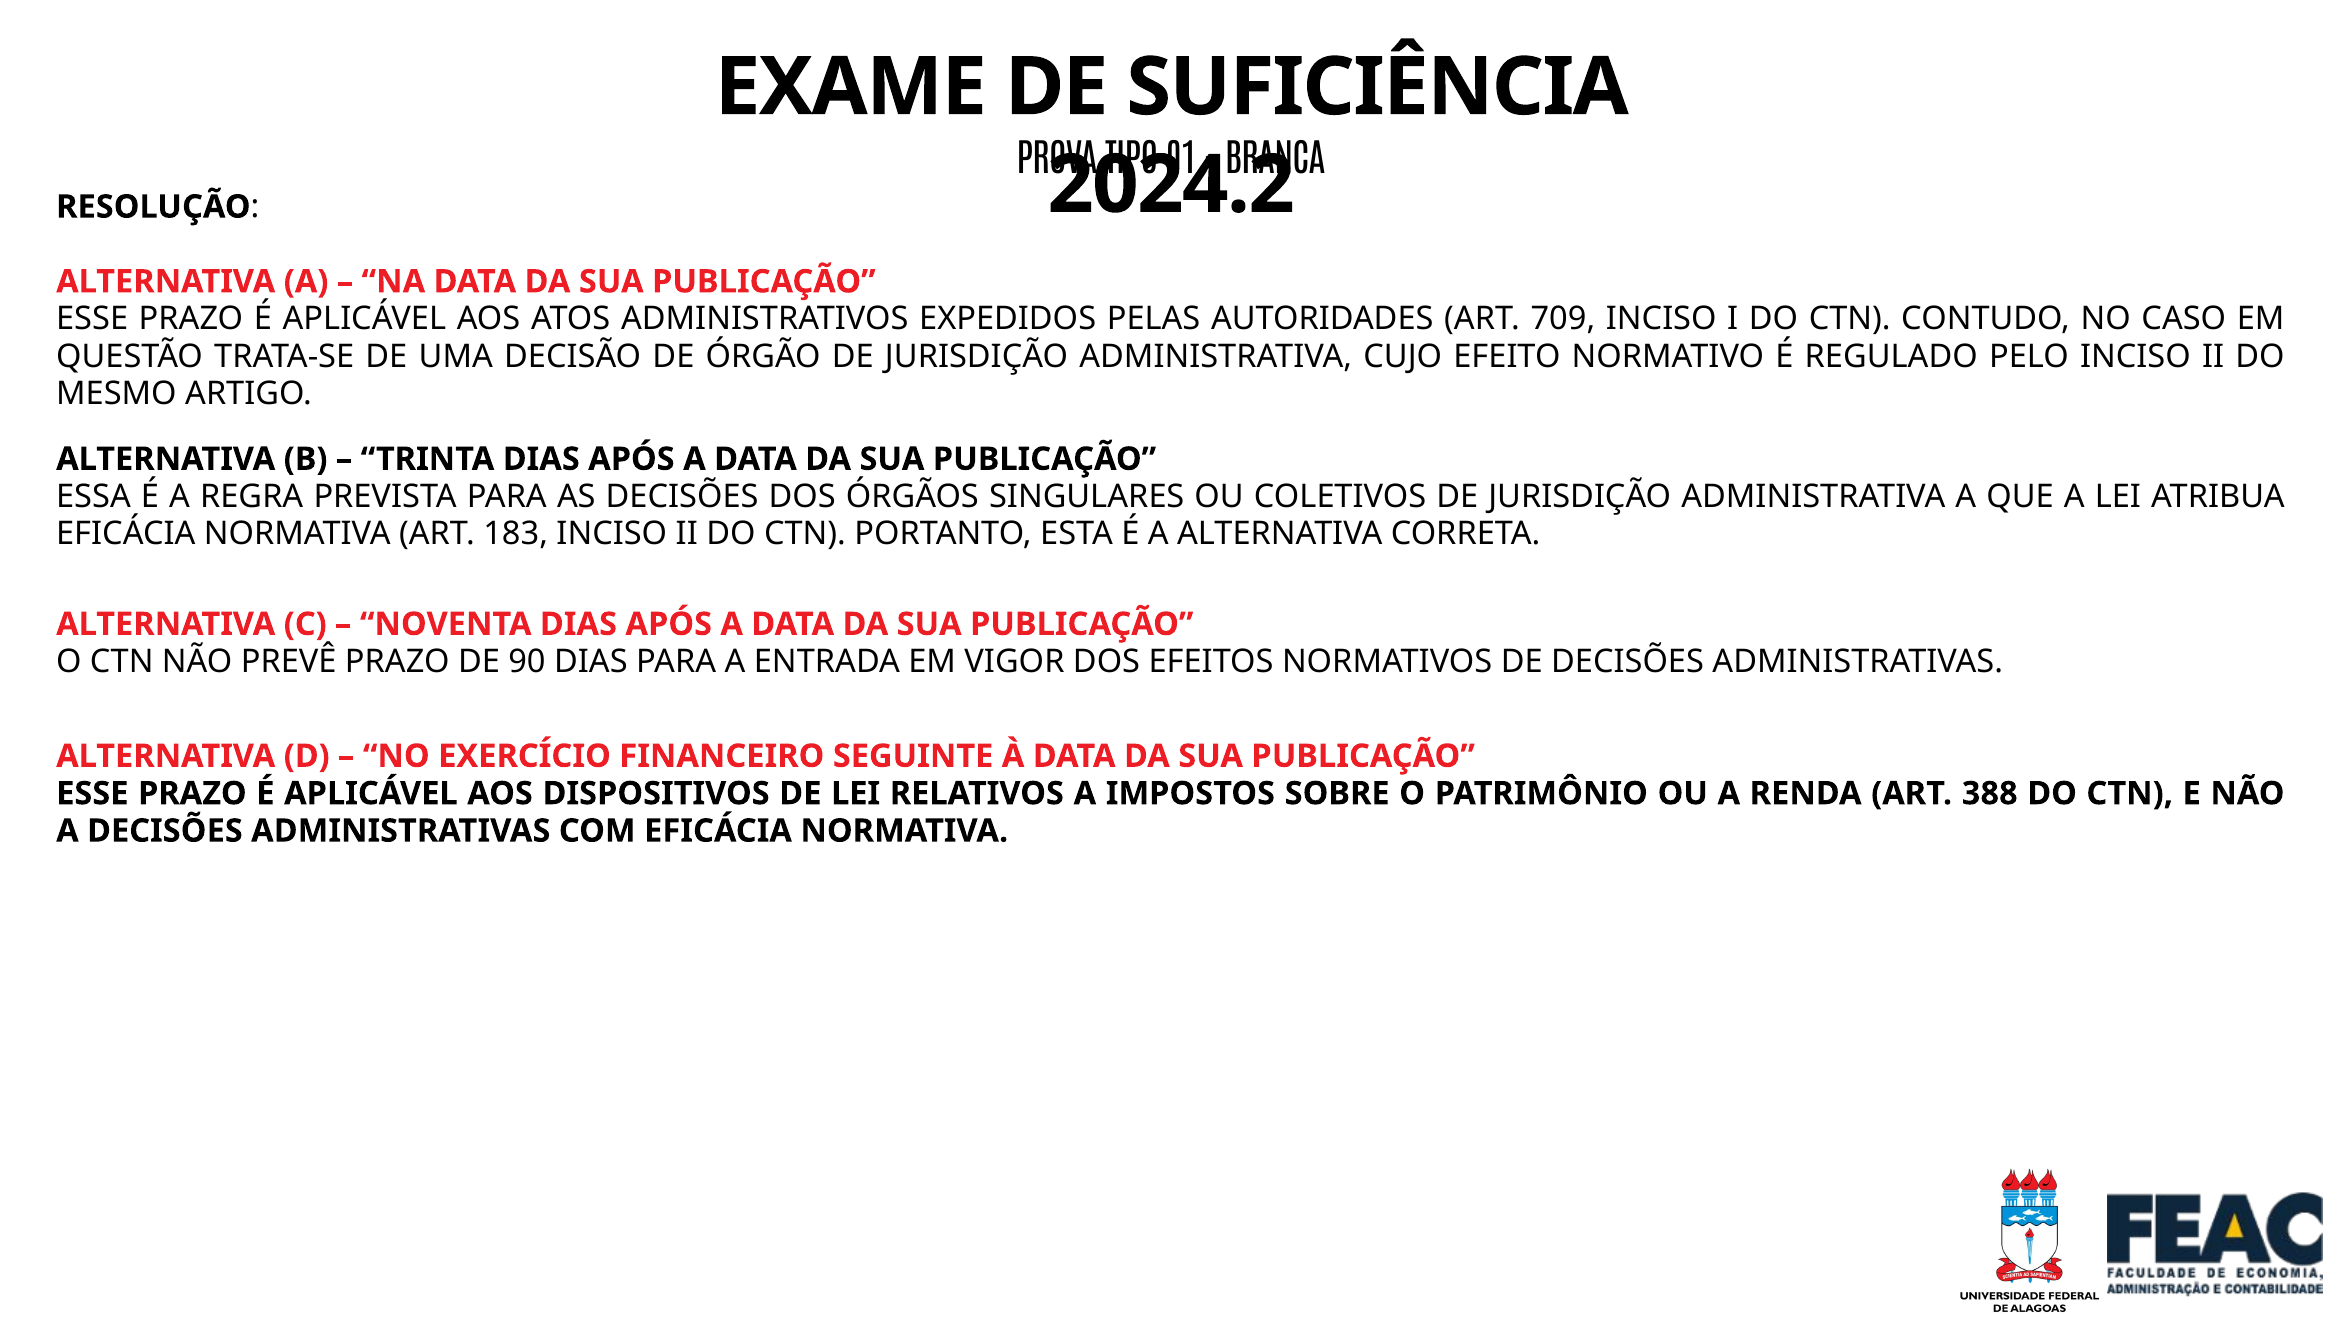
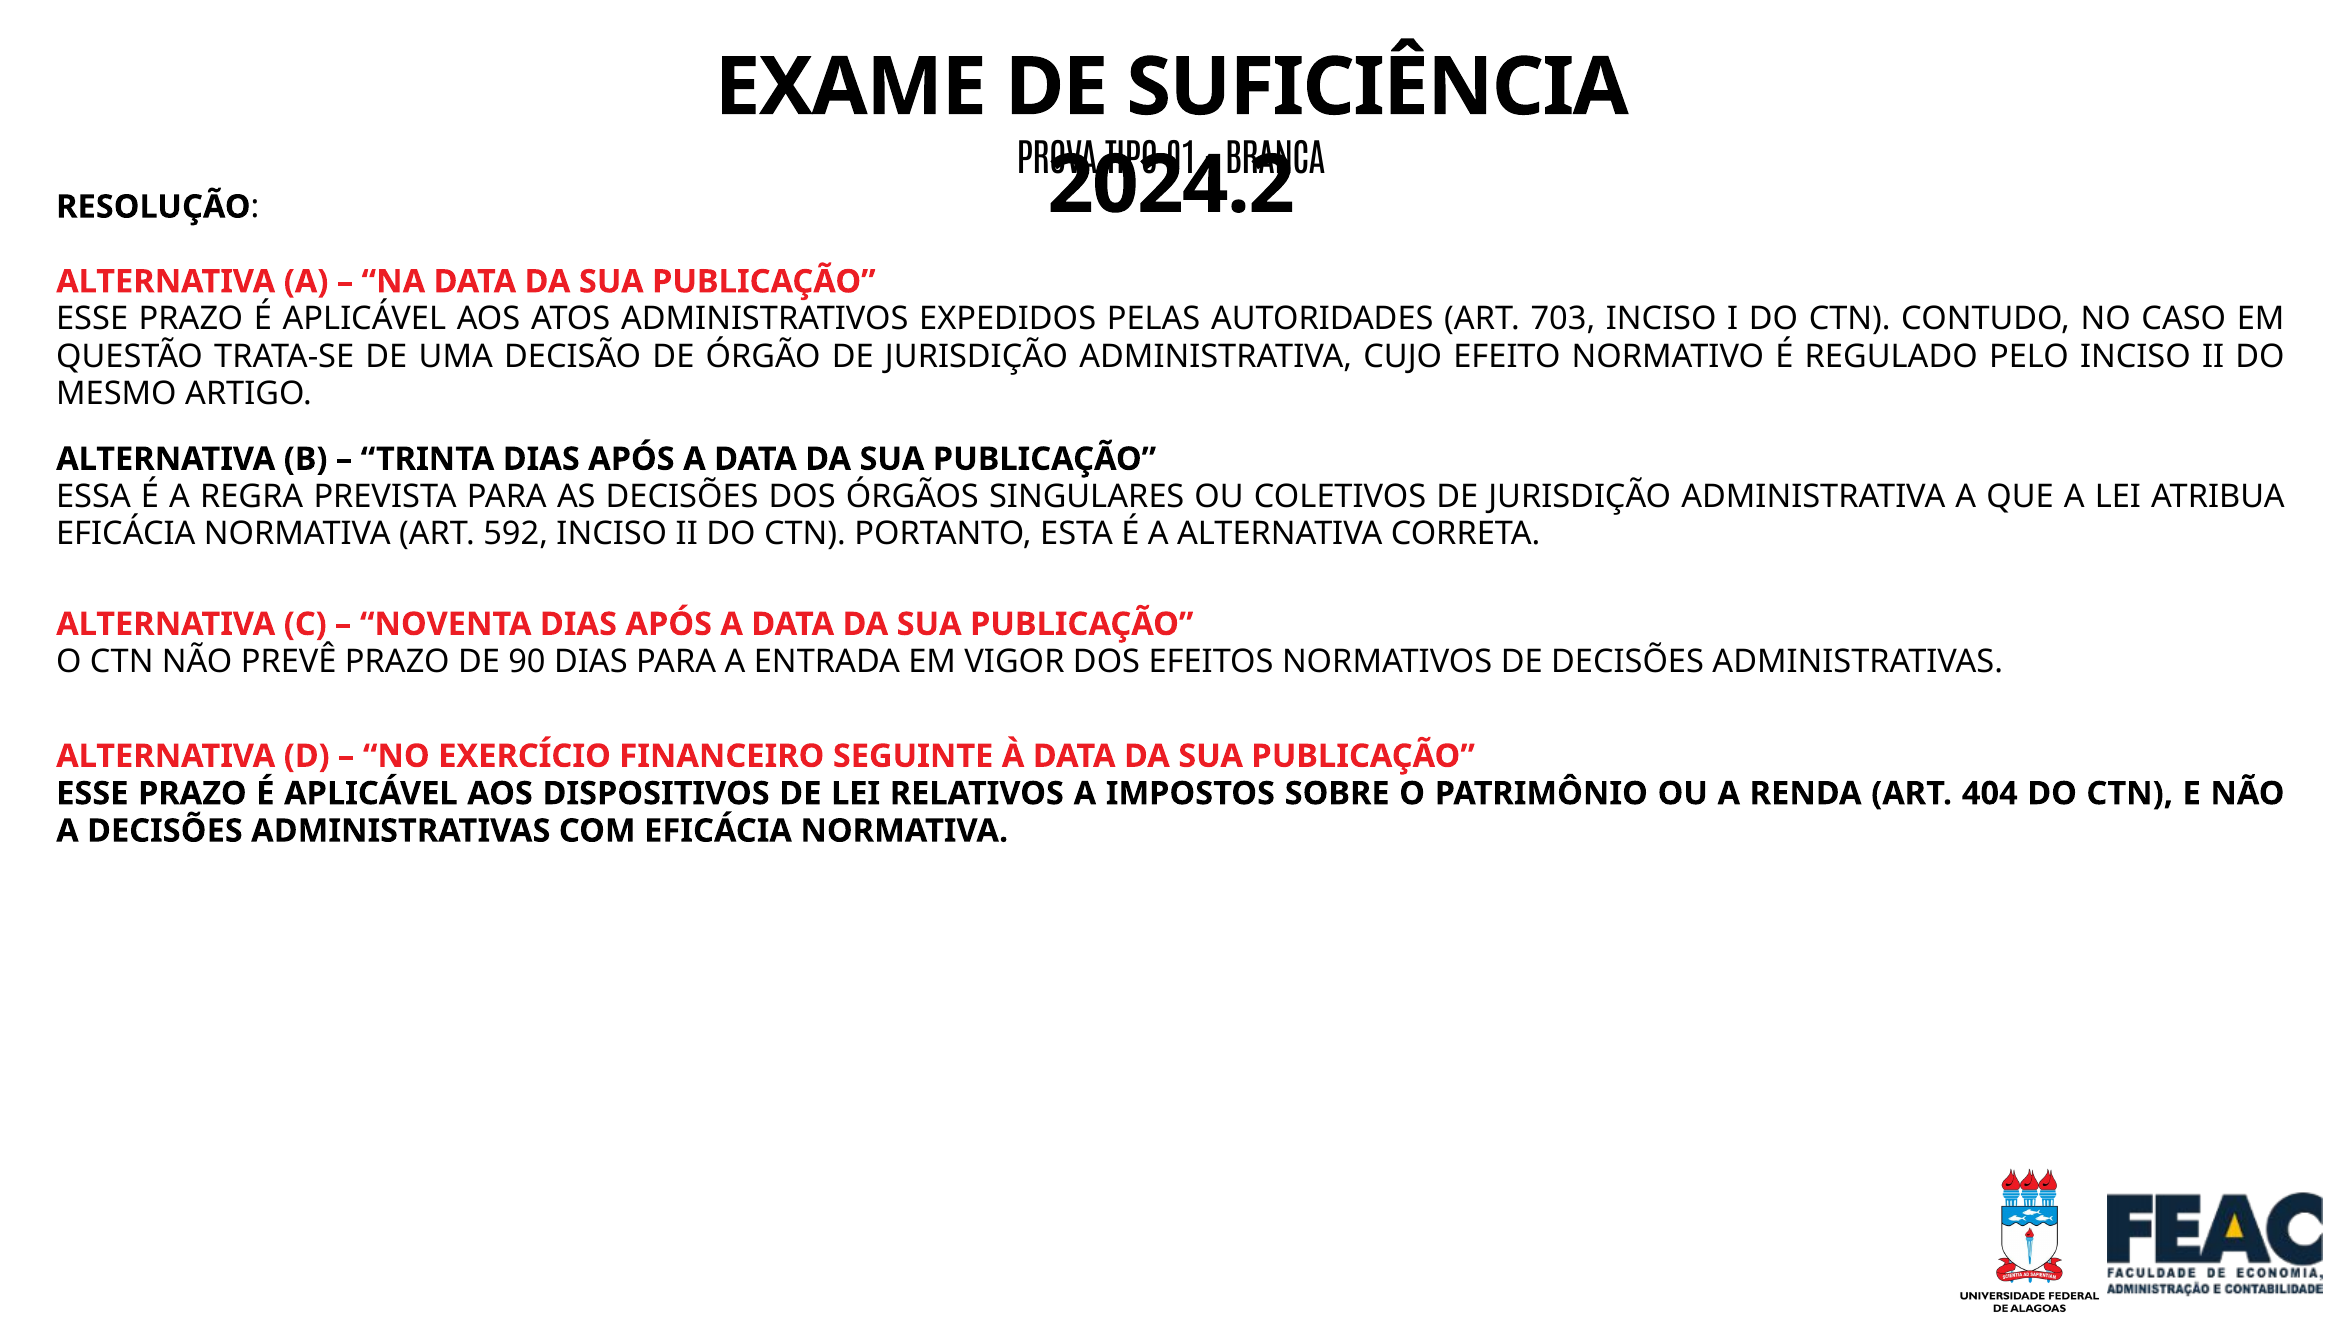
709: 709 -> 703
183: 183 -> 592
388: 388 -> 404
